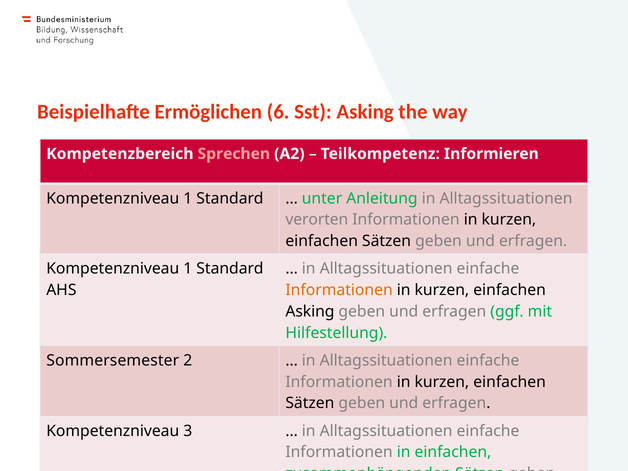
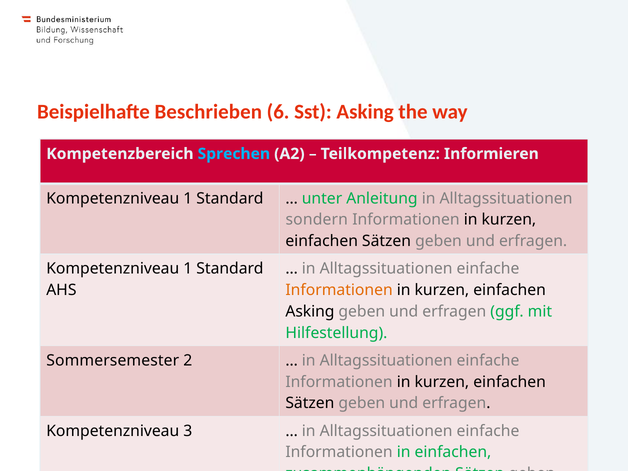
Ermöglichen: Ermöglichen -> Beschrieben
Sprechen colour: pink -> light blue
verorten: verorten -> sondern
